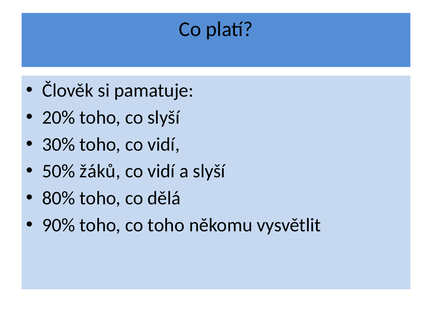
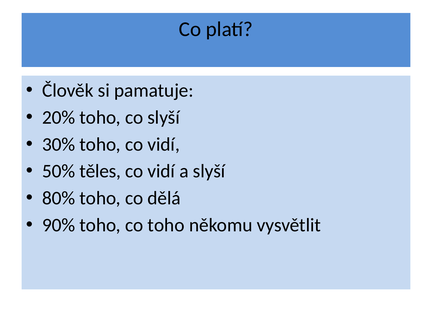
žáků: žáků -> těles
